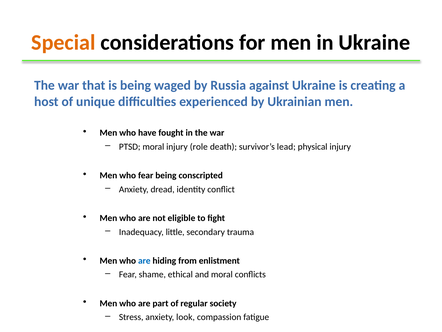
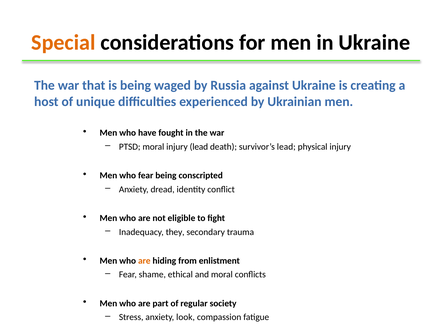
injury role: role -> lead
little: little -> they
are at (144, 260) colour: blue -> orange
